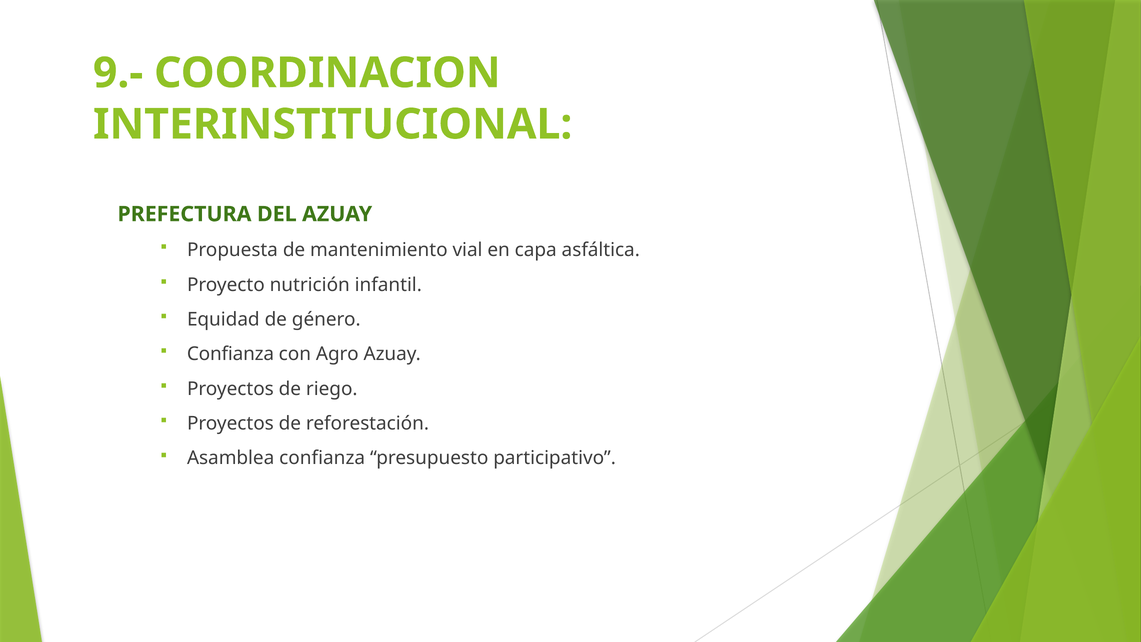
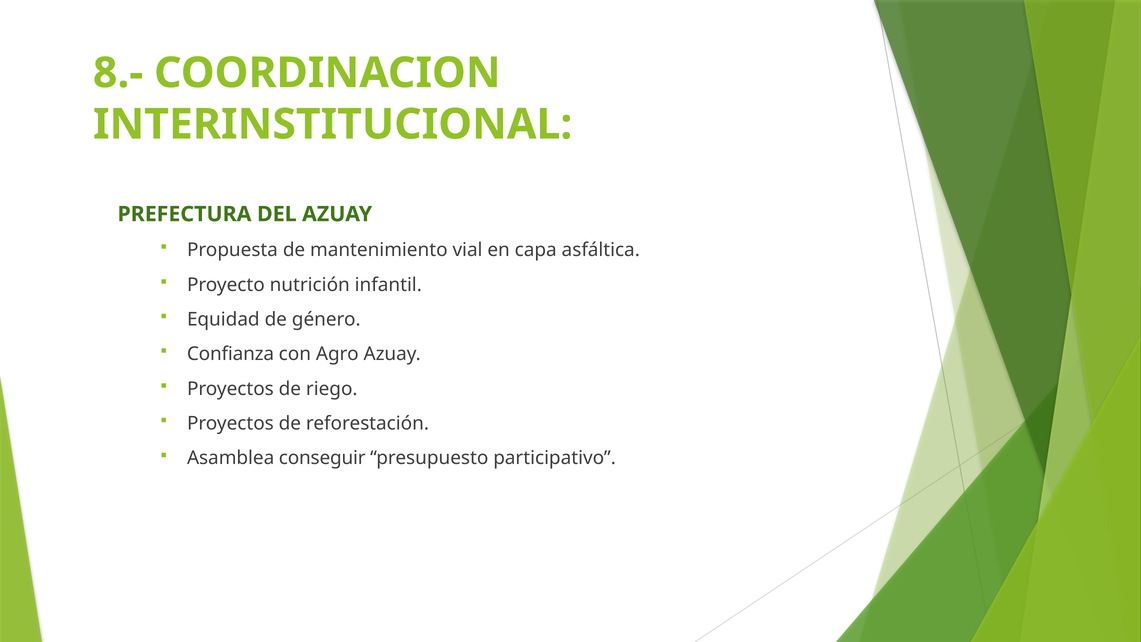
9.-: 9.- -> 8.-
Asamblea confianza: confianza -> conseguir
